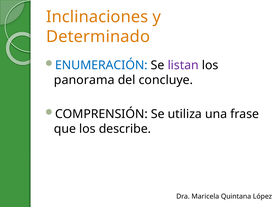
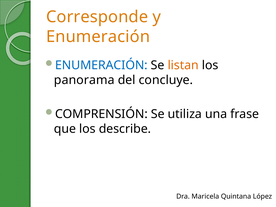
Inclinaciones: Inclinaciones -> Corresponde
Determinado at (98, 37): Determinado -> Enumeración
listan colour: purple -> orange
